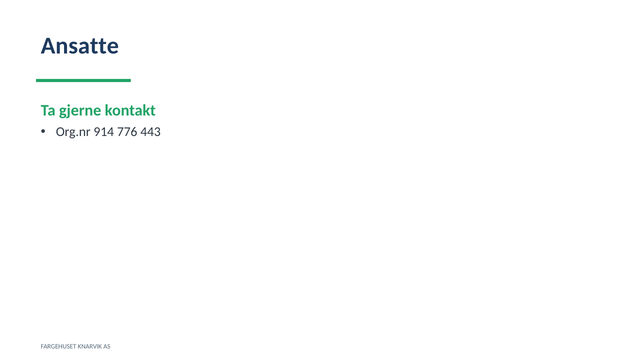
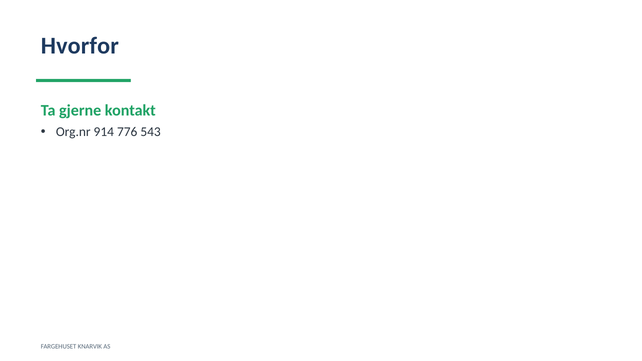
Ansatte: Ansatte -> Hvorfor
443: 443 -> 543
